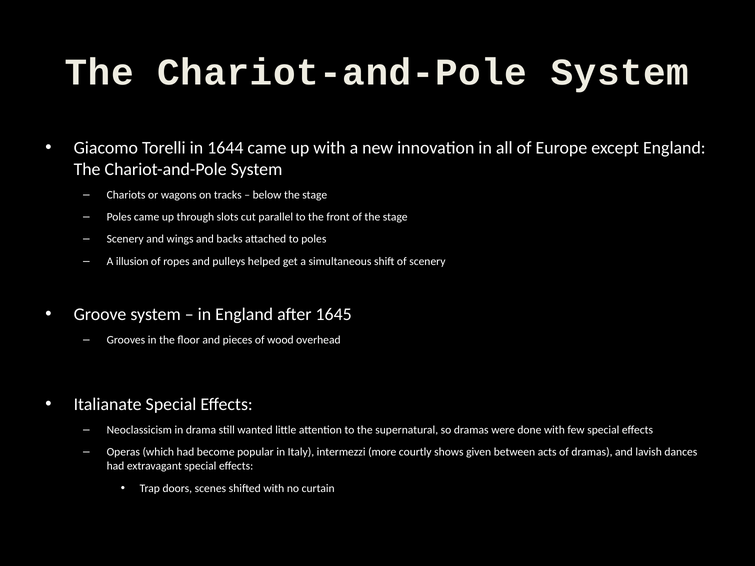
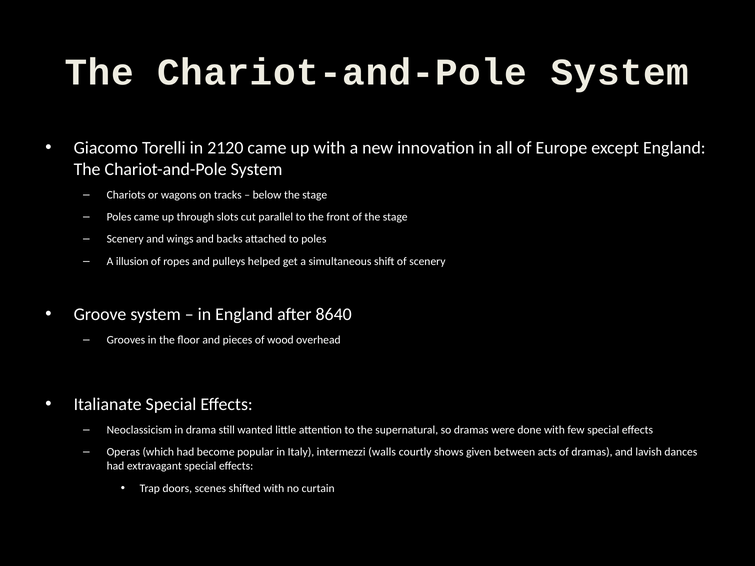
1644: 1644 -> 2120
1645: 1645 -> 8640
more: more -> walls
